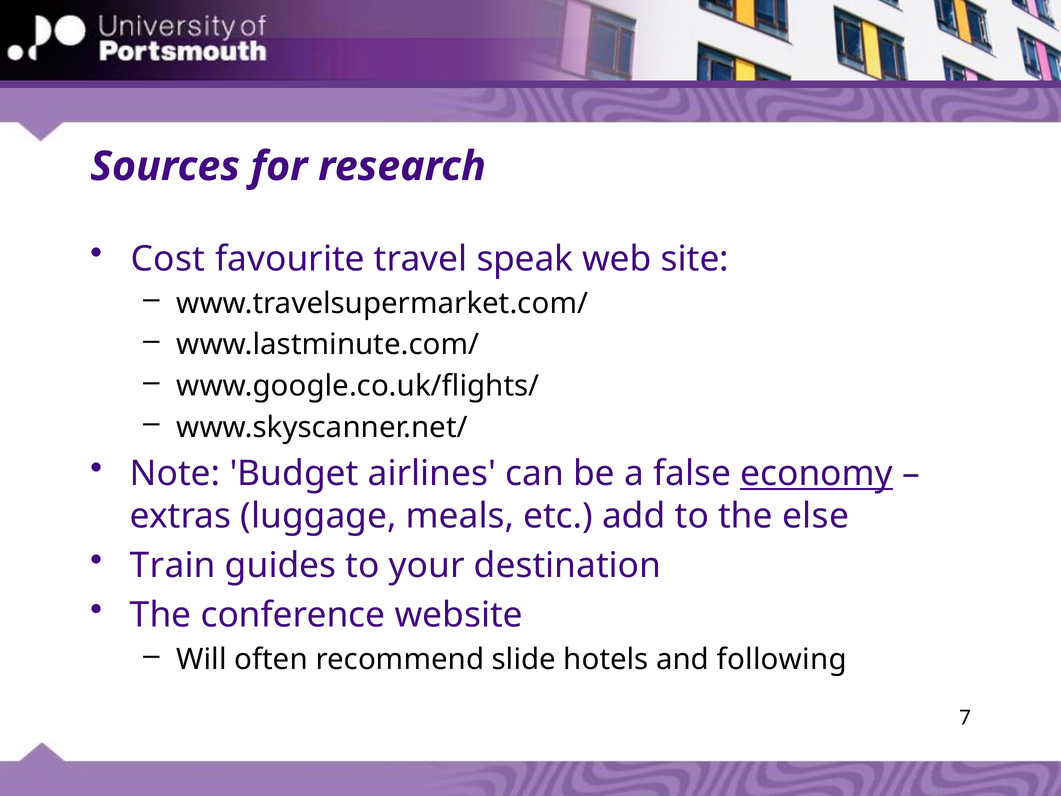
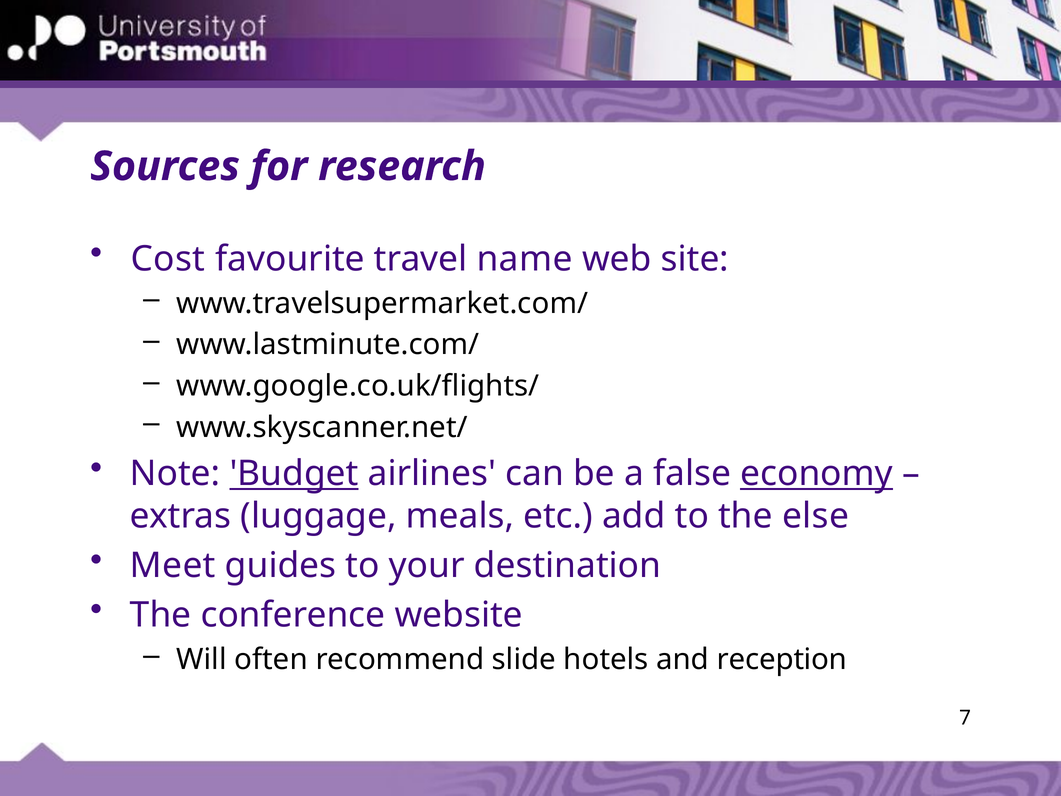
speak: speak -> name
Budget underline: none -> present
Train: Train -> Meet
following: following -> reception
